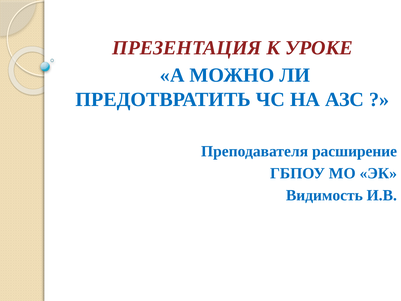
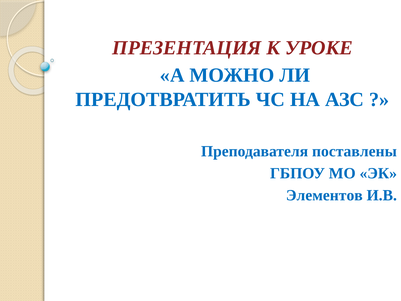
расширение: расширение -> поставлены
Видимость: Видимость -> Элементов
